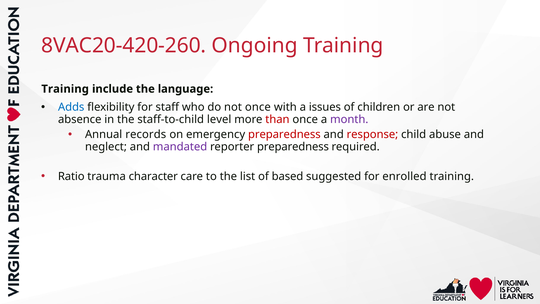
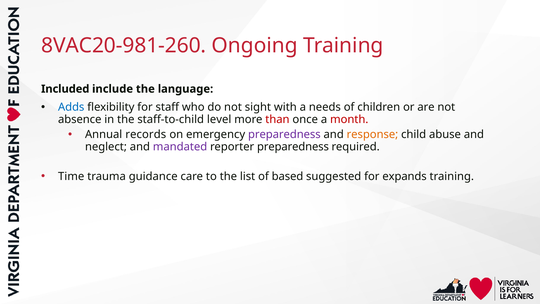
8VAC20-420-260: 8VAC20-420-260 -> 8VAC20-981-260
Training at (65, 89): Training -> Included
not once: once -> sight
issues: issues -> needs
month colour: purple -> red
preparedness at (284, 134) colour: red -> purple
response colour: red -> orange
Ratio: Ratio -> Time
character: character -> guidance
enrolled: enrolled -> expands
